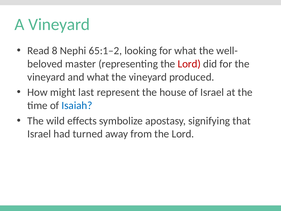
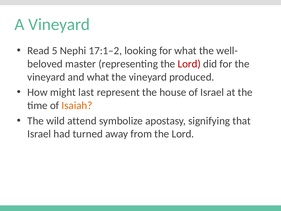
8: 8 -> 5
65:1–2: 65:1–2 -> 17:1–2
Isaiah colour: blue -> orange
effects: effects -> attend
